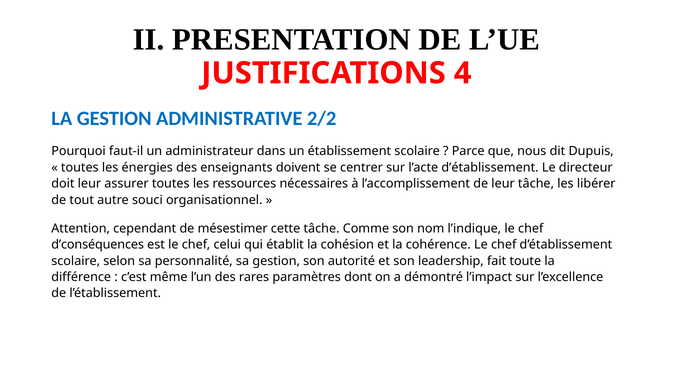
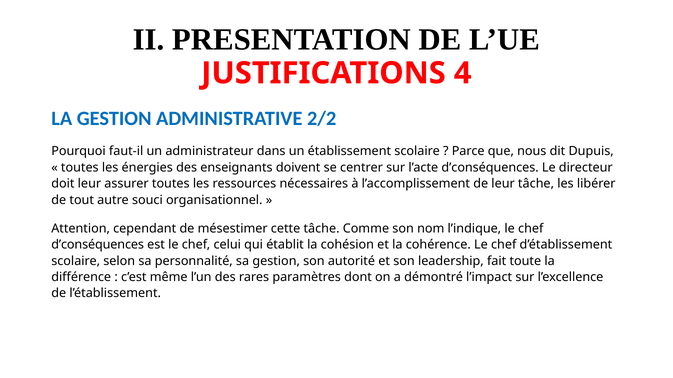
l’acte d’établissement: d’établissement -> d’conséquences
